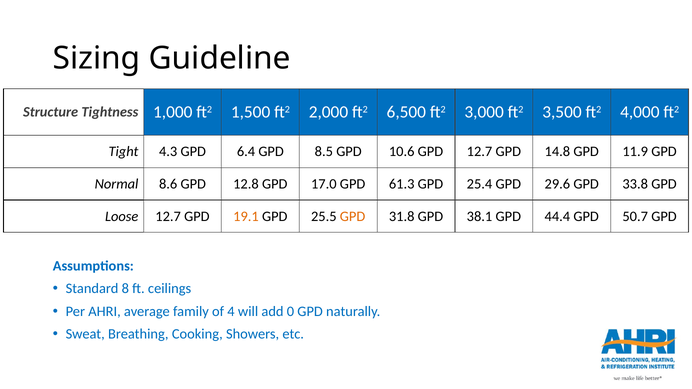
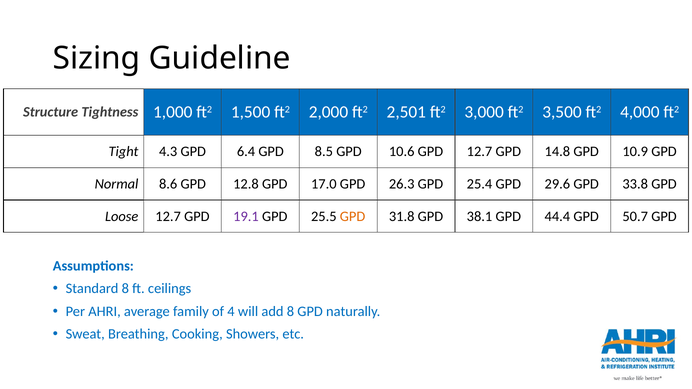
6,500: 6,500 -> 2,501
11.9: 11.9 -> 10.9
61.3: 61.3 -> 26.3
19.1 colour: orange -> purple
add 0: 0 -> 8
